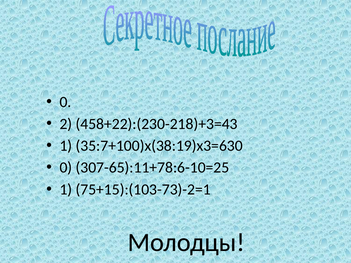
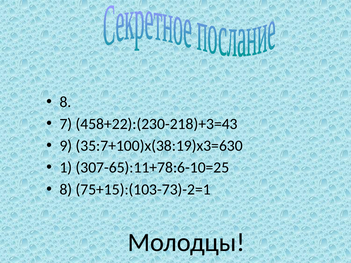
0 at (65, 102): 0 -> 8
2: 2 -> 7
1 at (66, 146): 1 -> 9
0 at (66, 168): 0 -> 1
1 at (66, 190): 1 -> 8
